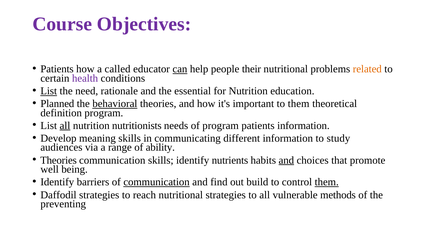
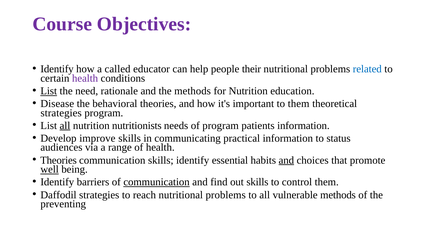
Patients at (57, 69): Patients -> Identify
can underline: present -> none
related colour: orange -> blue
the essential: essential -> methods
Planned: Planned -> Disease
behavioral underline: present -> none
definition at (61, 113): definition -> strategies
meaning: meaning -> improve
different: different -> practical
study: study -> status
of ability: ability -> health
nutrients: nutrients -> essential
well underline: none -> present
out build: build -> skills
them at (327, 183) underline: present -> none
reach nutritional strategies: strategies -> problems
